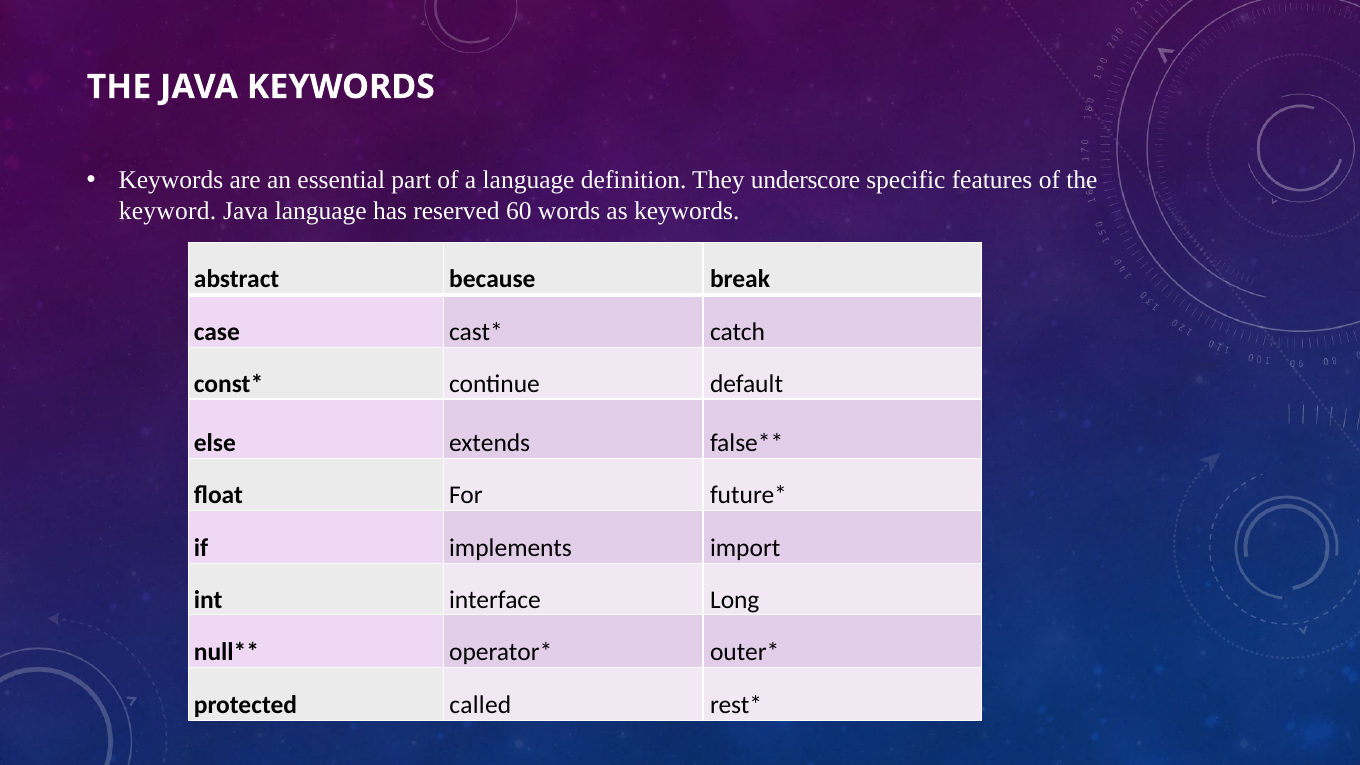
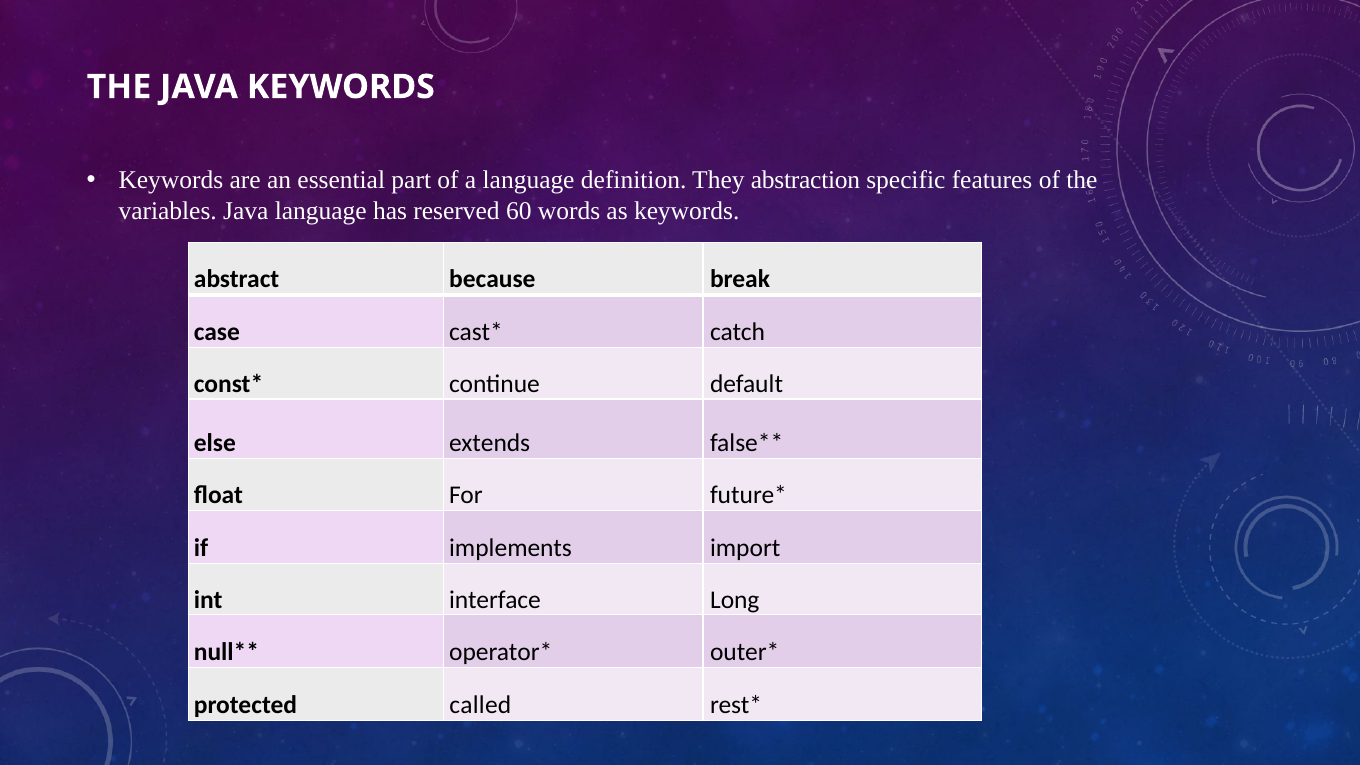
underscore: underscore -> abstraction
keyword: keyword -> variables
